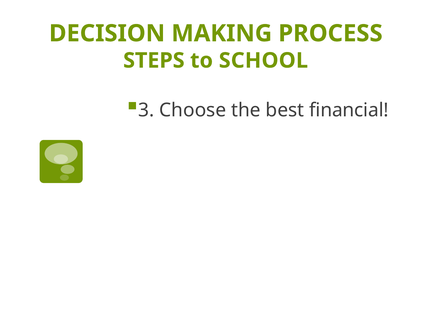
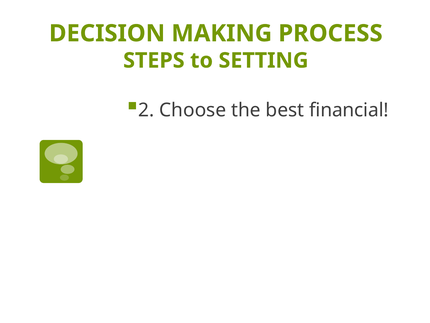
SCHOOL: SCHOOL -> SETTING
3: 3 -> 2
